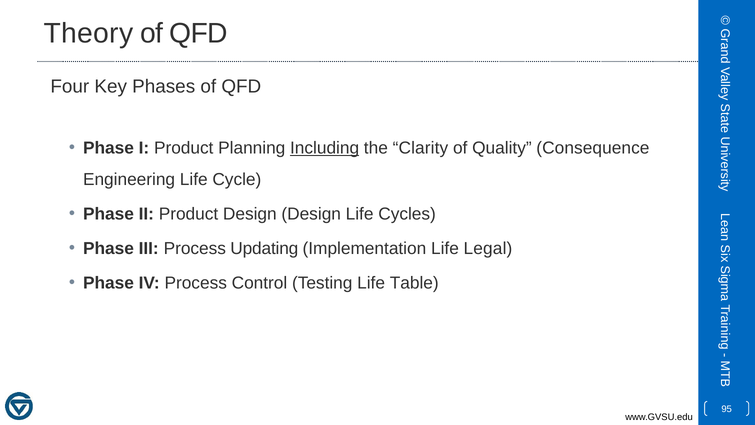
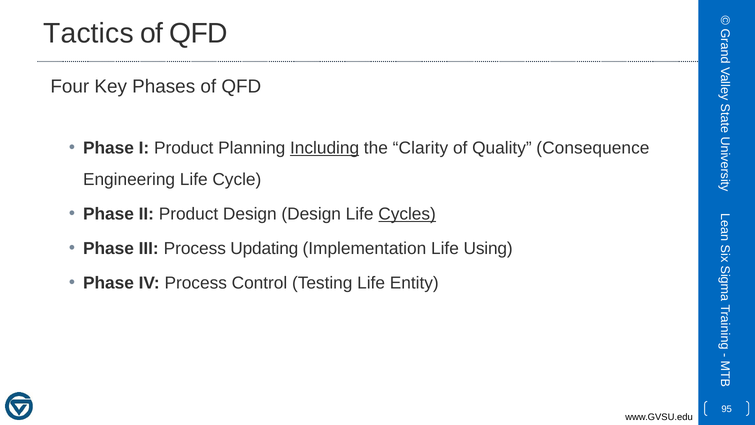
Theory: Theory -> Tactics
Cycles underline: none -> present
Legal: Legal -> Using
Table: Table -> Entity
